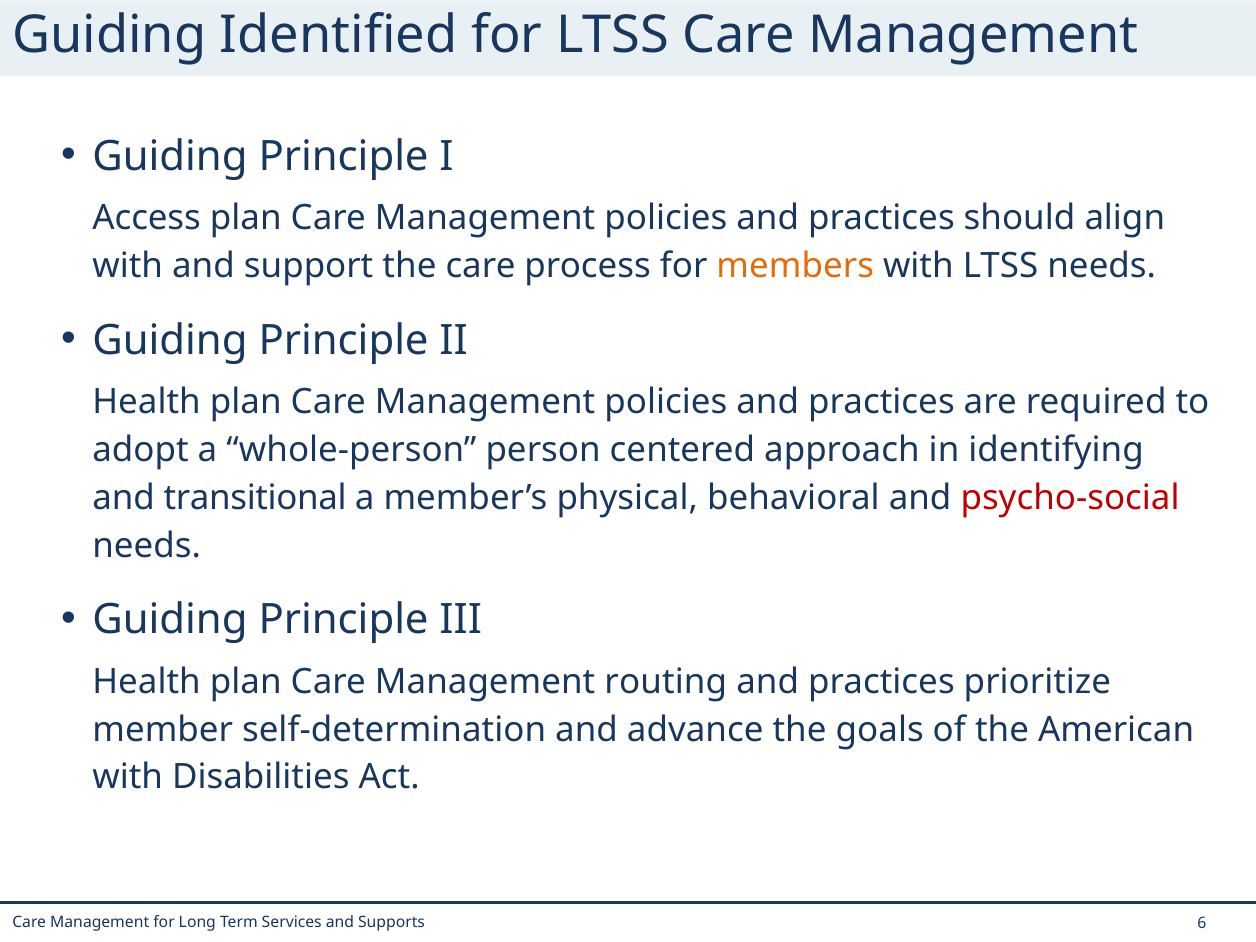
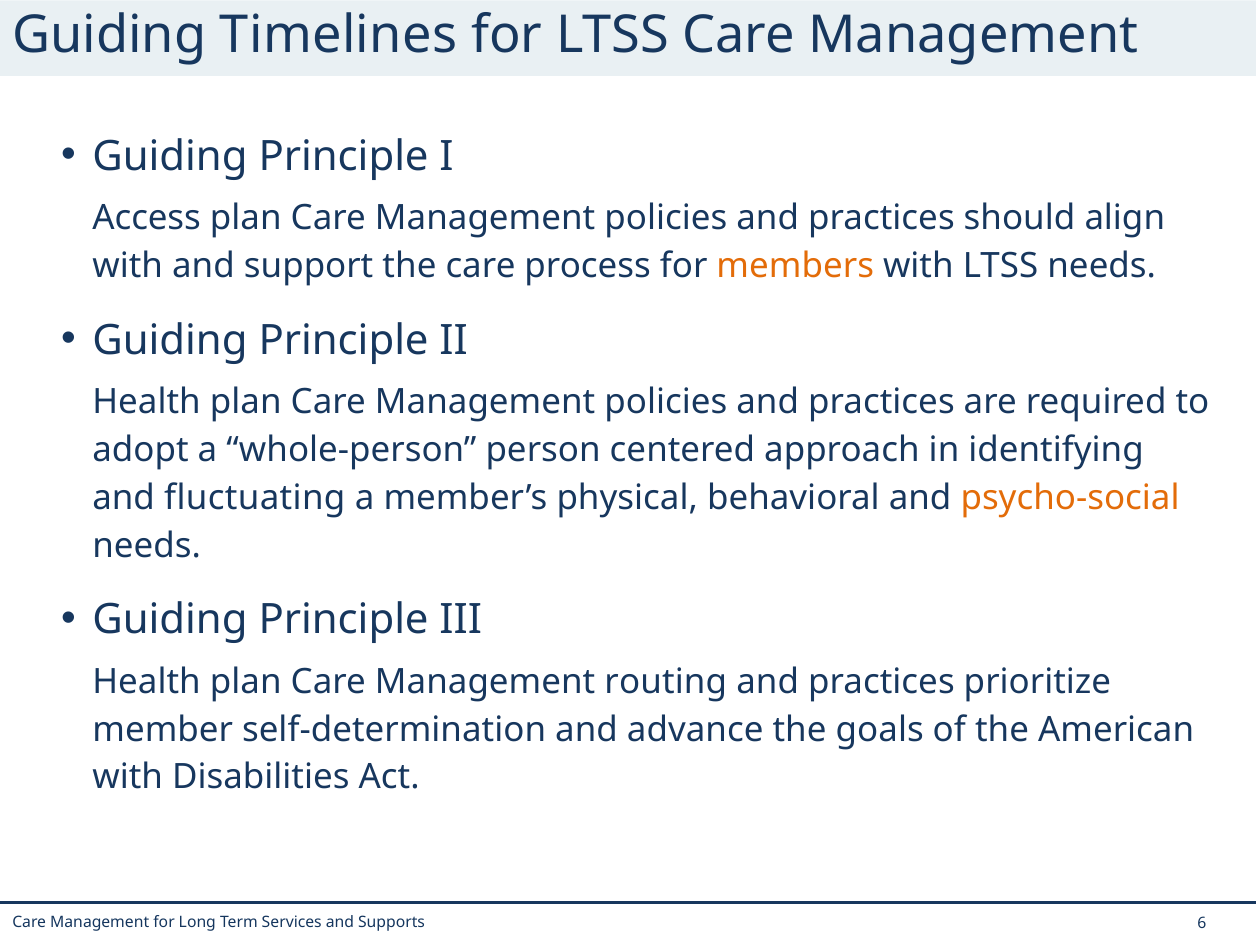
Identified: Identified -> Timelines
transitional: transitional -> fluctuating
psycho-social colour: red -> orange
